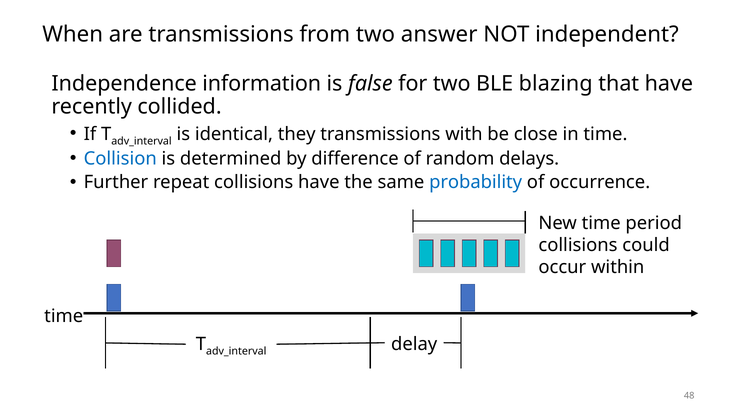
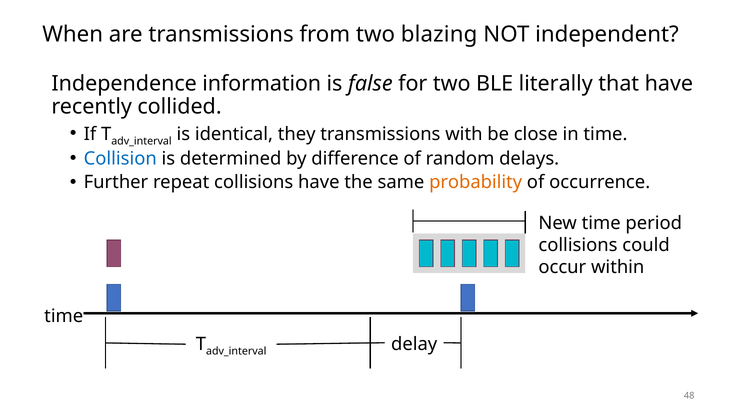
answer: answer -> blazing
blazing: blazing -> literally
probability colour: blue -> orange
